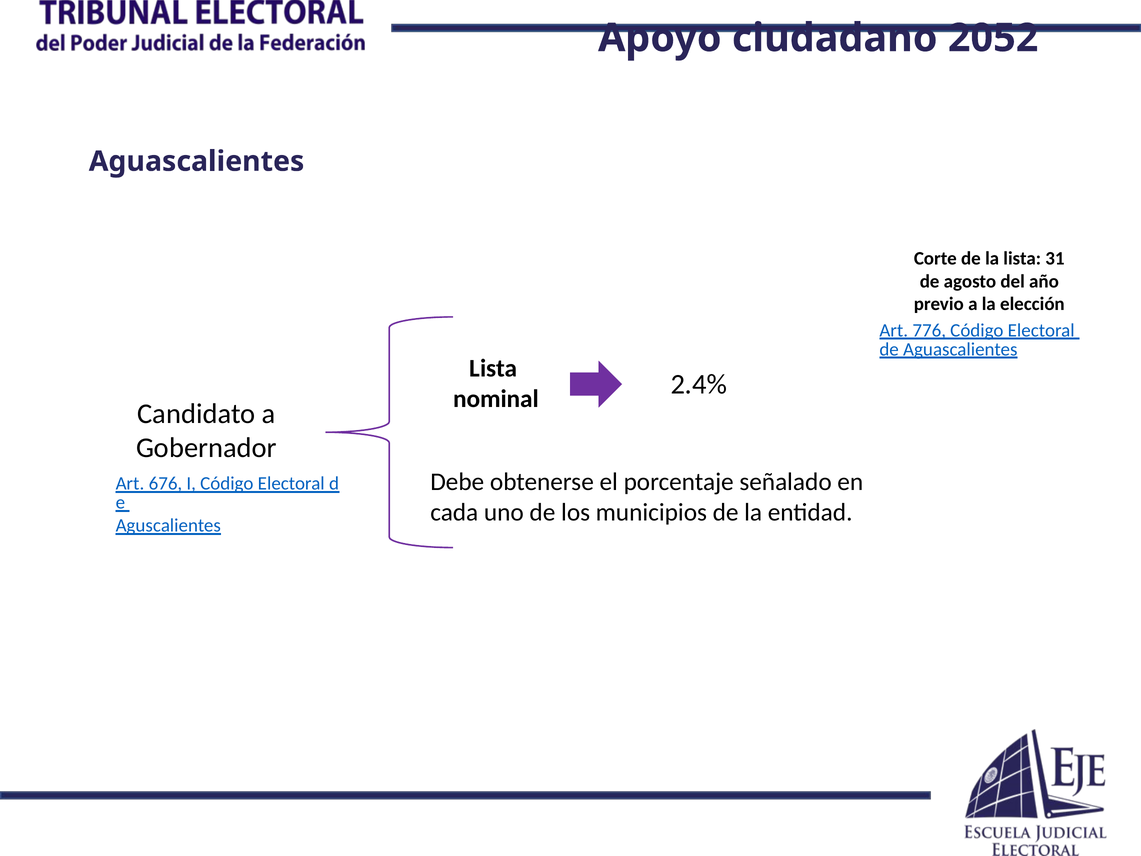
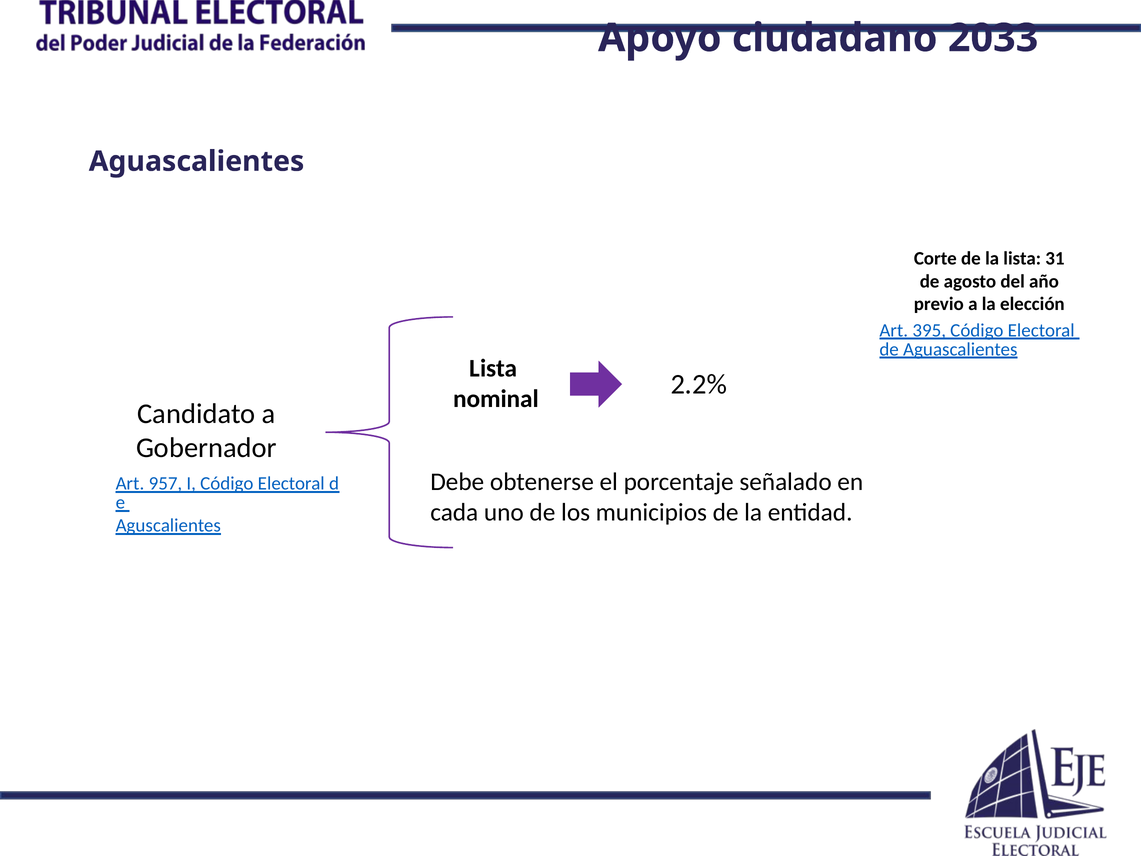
2052: 2052 -> 2033
776: 776 -> 395
2.4%: 2.4% -> 2.2%
676: 676 -> 957
